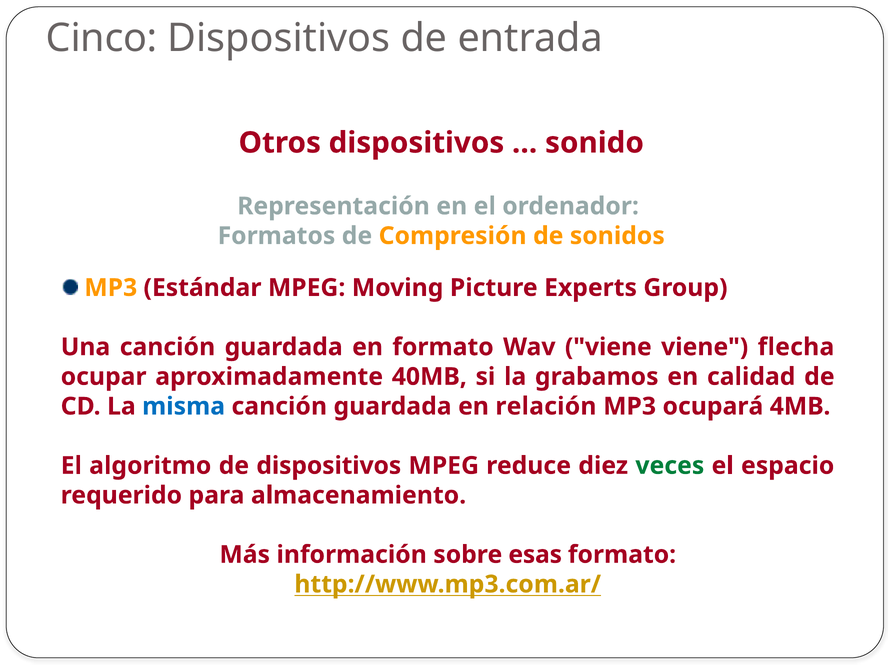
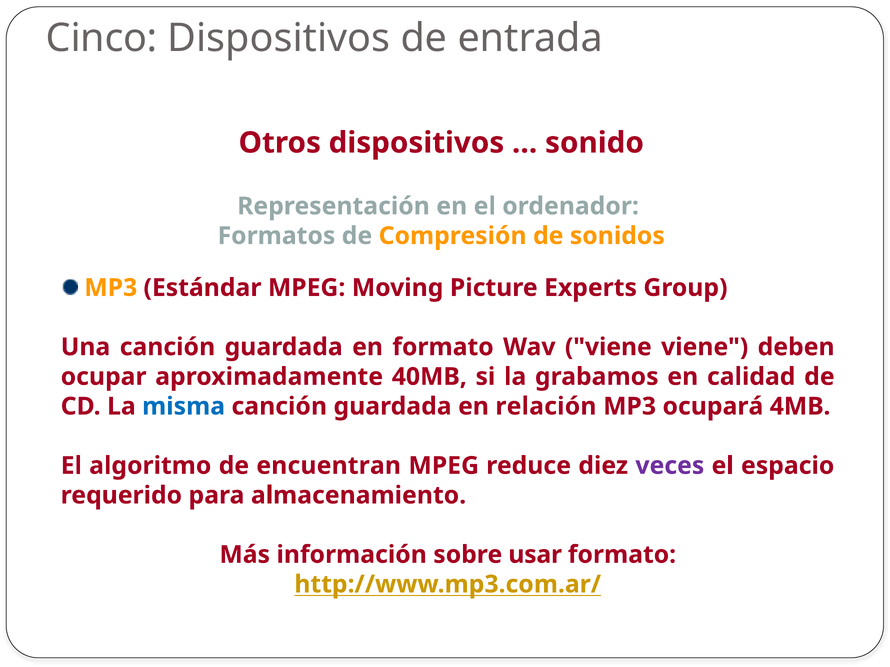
flecha: flecha -> deben
de dispositivos: dispositivos -> encuentran
veces colour: green -> purple
esas: esas -> usar
